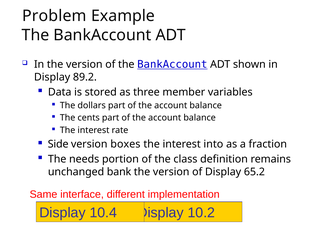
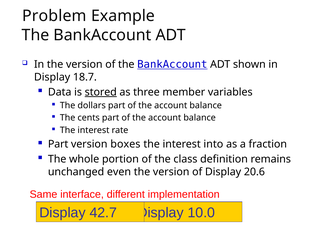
89.2: 89.2 -> 18.7
stored underline: none -> present
Side at (58, 144): Side -> Part
needs: needs -> whole
bank: bank -> even
65.2: 65.2 -> 20.6
10.4: 10.4 -> 42.7
10.2: 10.2 -> 10.0
